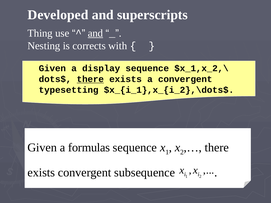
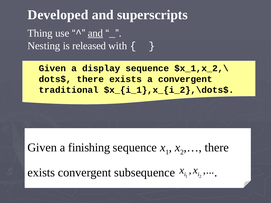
corrects: corrects -> released
there at (90, 79) underline: present -> none
typesetting: typesetting -> traditional
formulas: formulas -> finishing
